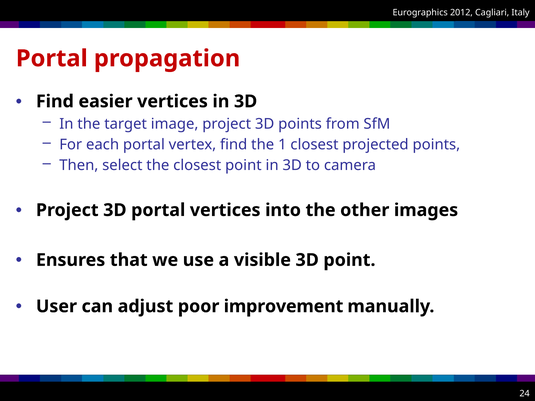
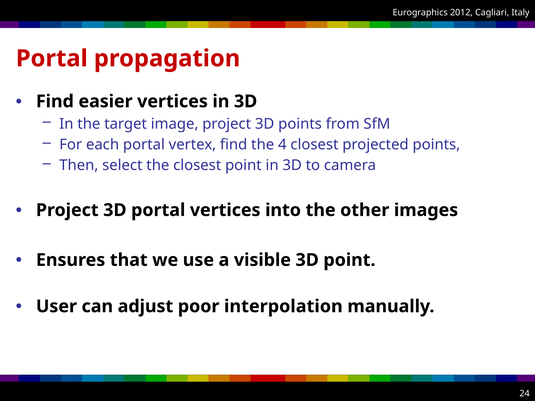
1: 1 -> 4
improvement: improvement -> interpolation
